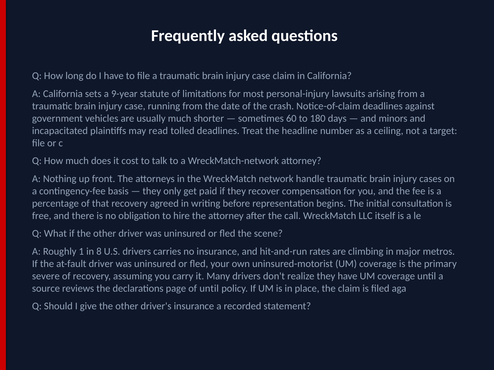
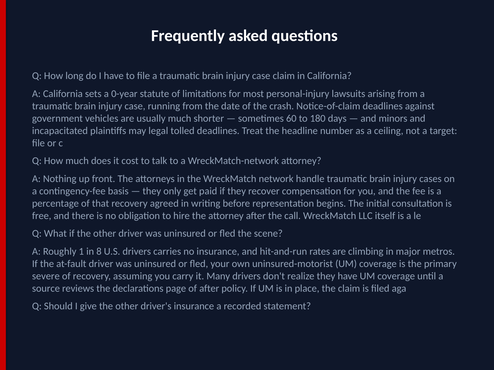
9-year: 9-year -> 0-year
read: read -> legal
of until: until -> after
